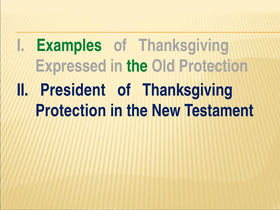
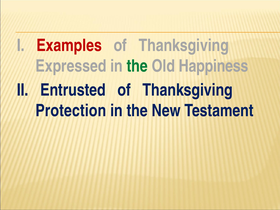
Examples colour: green -> red
Old Protection: Protection -> Happiness
President: President -> Entrusted
